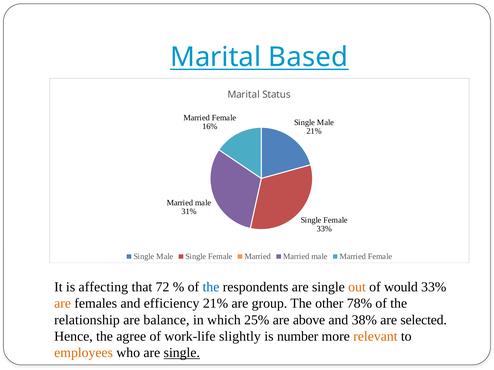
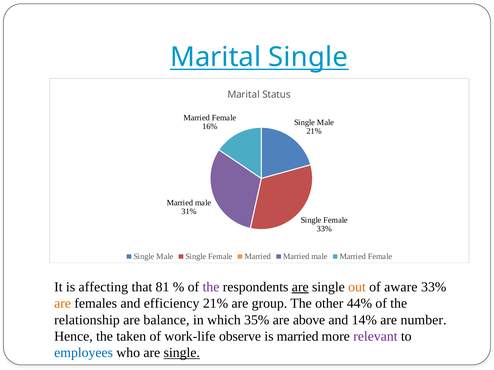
Marital Based: Based -> Single
72: 72 -> 81
the at (211, 287) colour: blue -> purple
are at (300, 287) underline: none -> present
would: would -> aware
78%: 78% -> 44%
25%: 25% -> 35%
38%: 38% -> 14%
selected: selected -> number
agree: agree -> taken
slightly: slightly -> observe
is number: number -> married
relevant colour: orange -> purple
employees colour: orange -> blue
